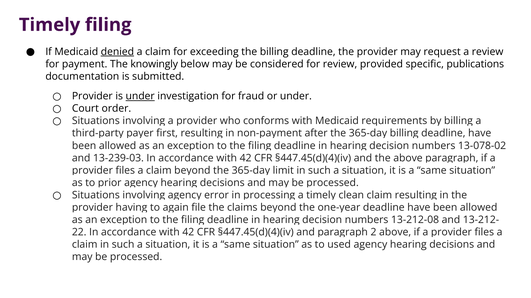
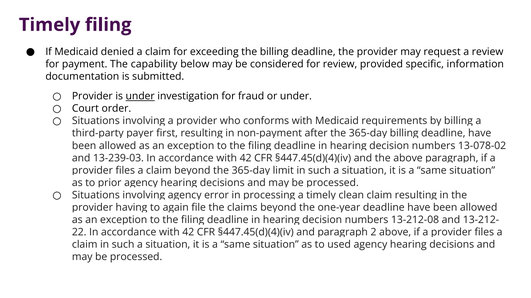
denied underline: present -> none
knowingly: knowingly -> capability
publications: publications -> information
